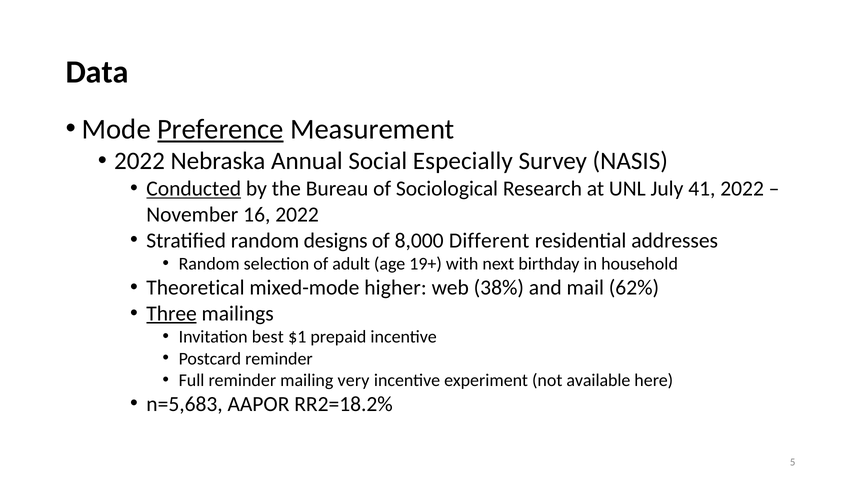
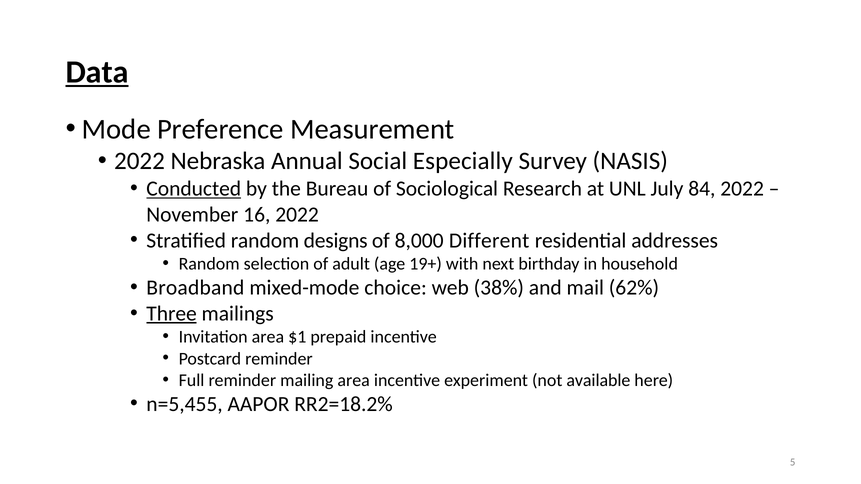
Data underline: none -> present
Preference underline: present -> none
41: 41 -> 84
Theoretical: Theoretical -> Broadband
higher: higher -> choice
Invitation best: best -> area
mailing very: very -> area
n=5,683: n=5,683 -> n=5,455
